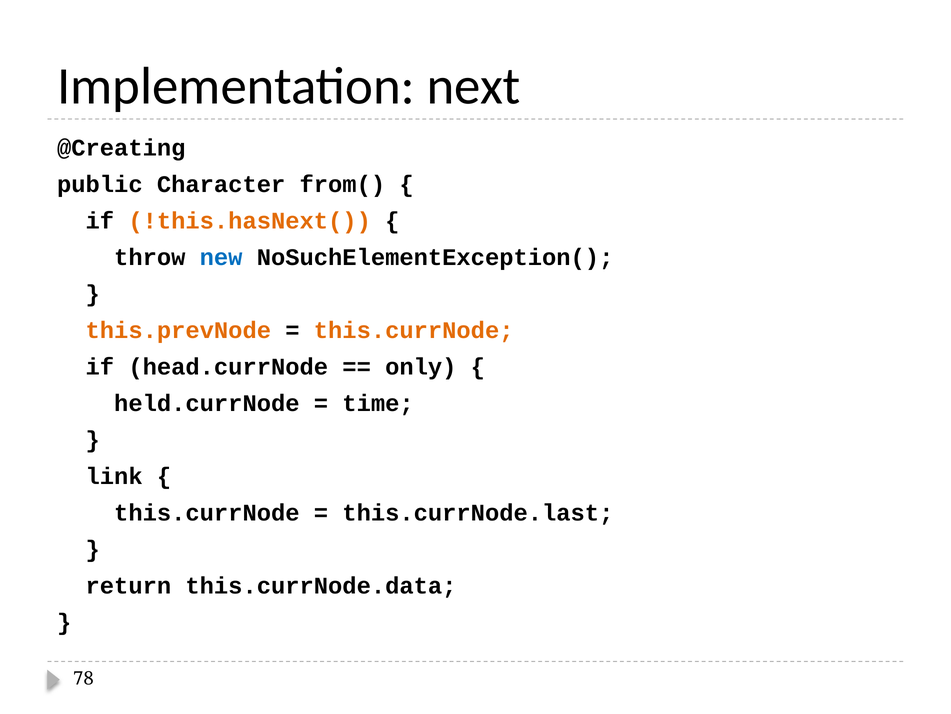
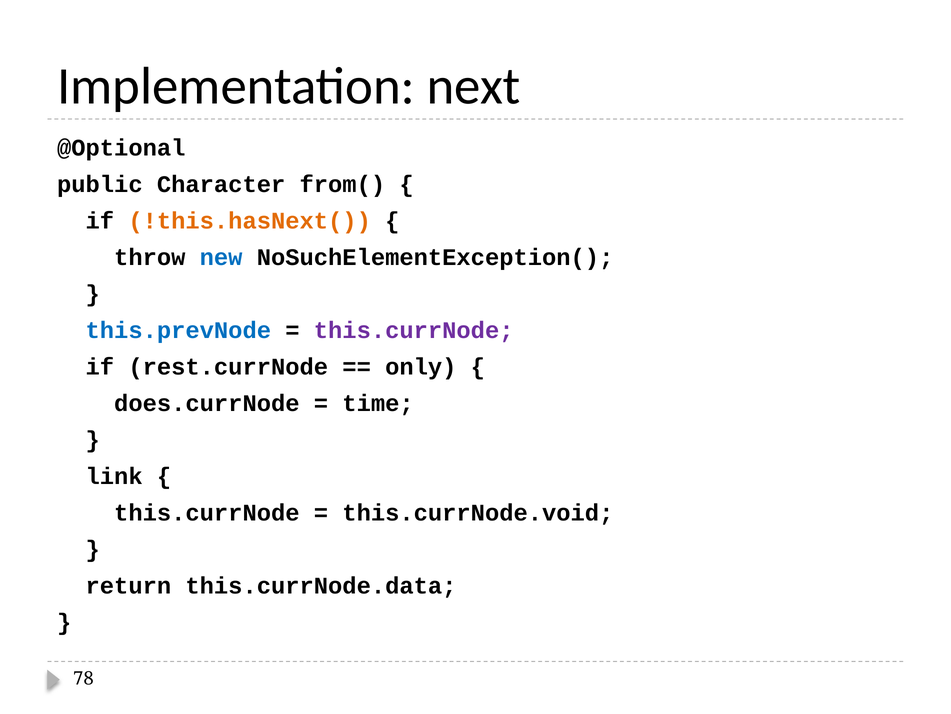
@Creating: @Creating -> @Optional
this.prevNode colour: orange -> blue
this.currNode at (414, 330) colour: orange -> purple
head.currNode: head.currNode -> rest.currNode
held.currNode: held.currNode -> does.currNode
this.currNode.last: this.currNode.last -> this.currNode.void
